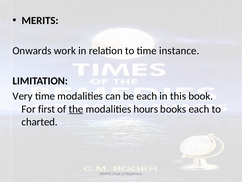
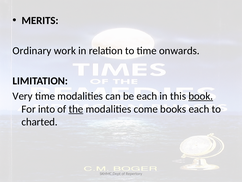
Onwards: Onwards -> Ordinary
instance: instance -> onwards
book underline: none -> present
first: first -> into
hours: hours -> come
